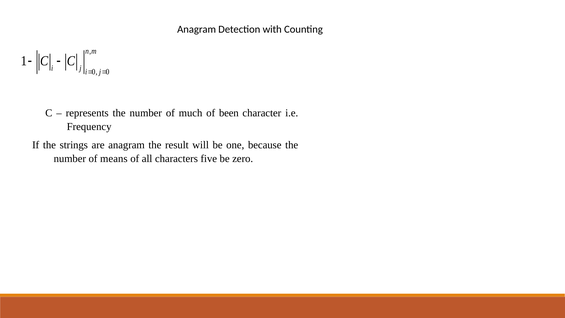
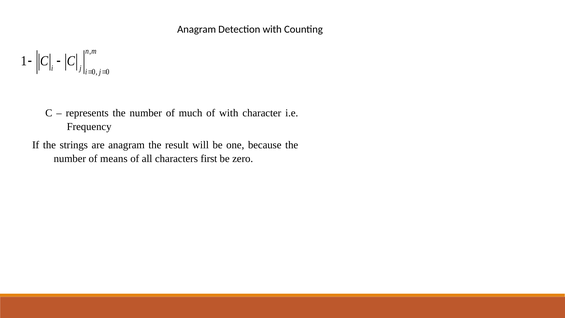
of been: been -> with
five: five -> first
